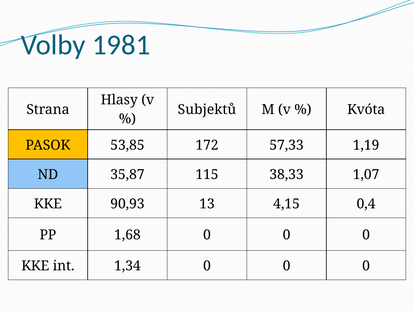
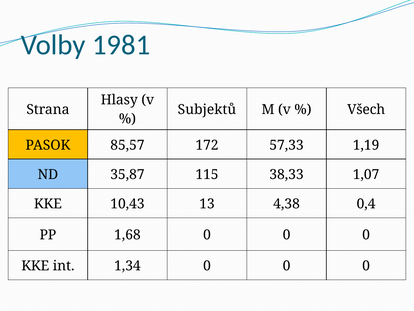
Kvóta: Kvóta -> Všech
53,85: 53,85 -> 85,57
90,93: 90,93 -> 10,43
4,15: 4,15 -> 4,38
